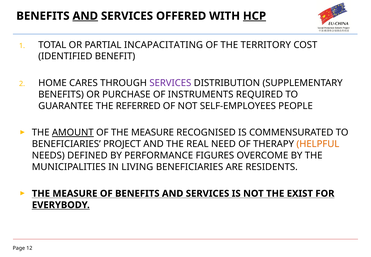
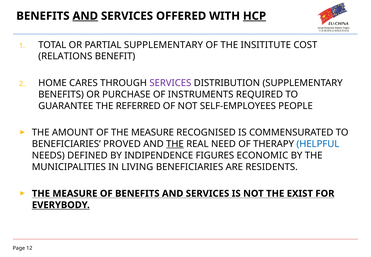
PARTIAL INCAPACITATING: INCAPACITATING -> SUPPLEMENTARY
TERRITORY: TERRITORY -> INSITITUTE
IDENTIFIED: IDENTIFIED -> RELATIONS
AMOUNT underline: present -> none
PROJECT: PROJECT -> PROVED
THE at (175, 144) underline: none -> present
HELPFUL colour: orange -> blue
PERFORMANCE: PERFORMANCE -> INDIPENDENCE
OVERCOME: OVERCOME -> ECONOMIC
